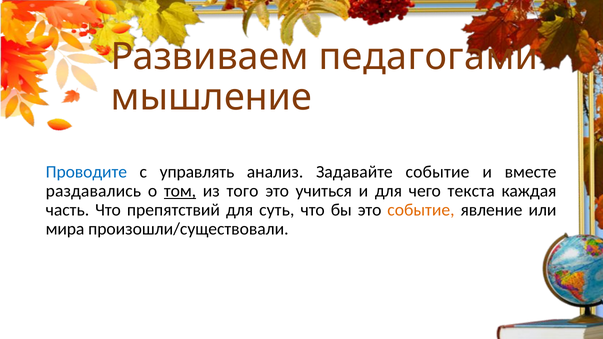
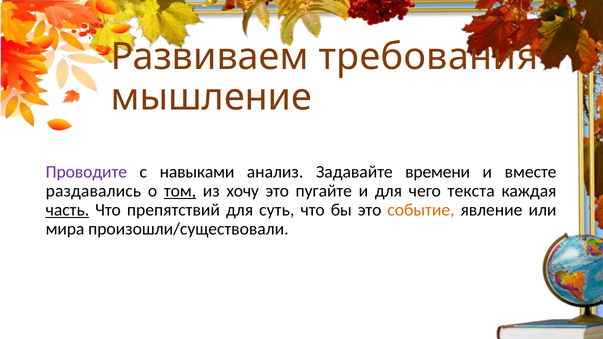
педагогами: педагогами -> требования
Проводите colour: blue -> purple
управлять: управлять -> навыками
Задавайте событие: событие -> времени
того: того -> хочу
учиться: учиться -> пугайте
часть underline: none -> present
